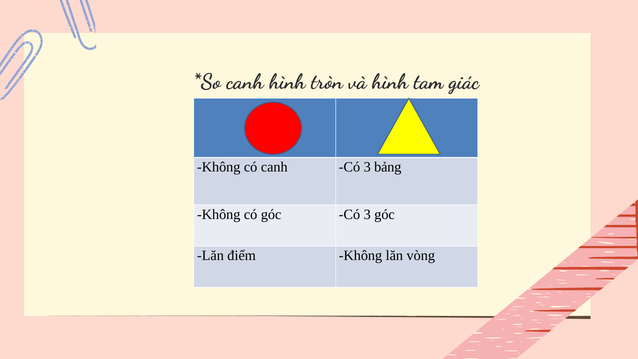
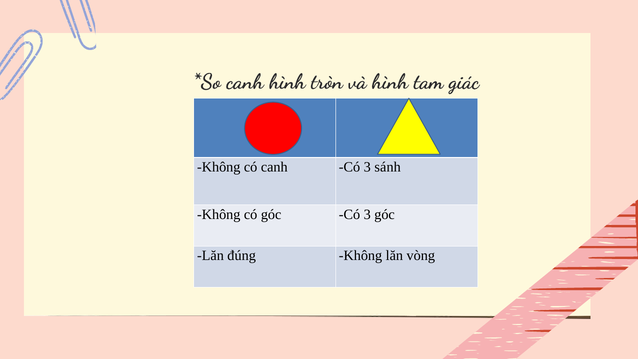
bảng: bảng -> sánh
điểm: điểm -> đúng
